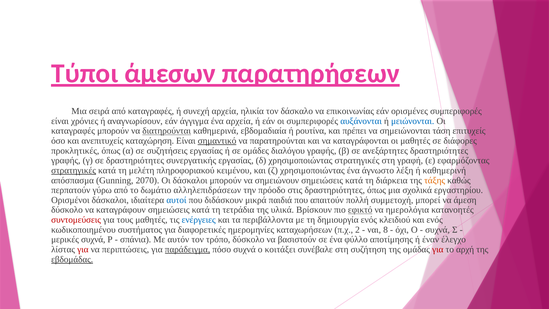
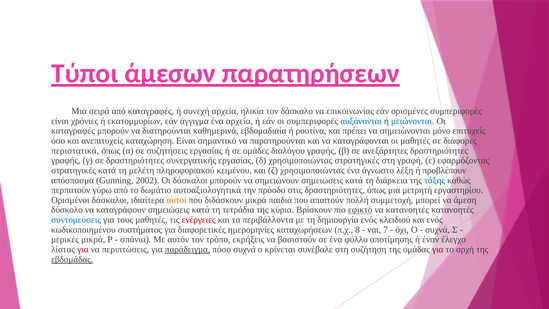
αναγνωρίσουν: αναγνωρίσουν -> εκατομμυρίων
διατηρούνται underline: present -> none
τάση: τάση -> μόνο
σημαντικό underline: present -> none
προκλητικές: προκλητικές -> περιστατικά
στρατηγικές at (74, 170) underline: present -> none
καθημερινή: καθημερινή -> προβλέπουν
2070: 2070 -> 2002
τάξης colour: orange -> blue
αλληλεπιδράσεων: αλληλεπιδράσεων -> αυτοαξιολογητικά
σχολικά: σχολικά -> μετρητή
αυτοί colour: blue -> orange
υλικά: υλικά -> κύρια
να ημερολόγια: ημερολόγια -> κατανοητές
συντομεύσεις colour: red -> blue
ενέργειες colour: blue -> red
2: 2 -> 8
8: 8 -> 7
μερικές συχνά: συχνά -> μικρά
τρόπο δύσκολο: δύσκολο -> εκρήξεις
κοιτάξει: κοιτάξει -> κρίνεται
